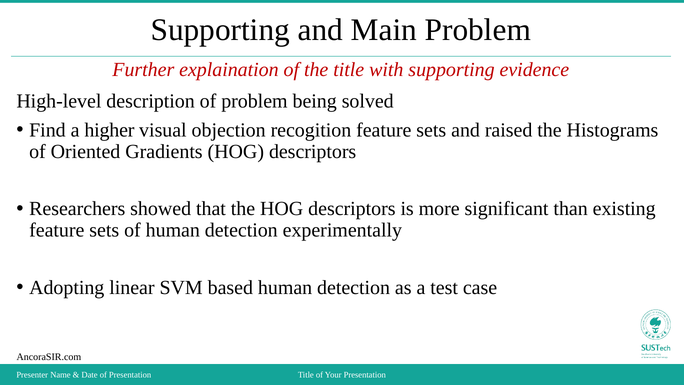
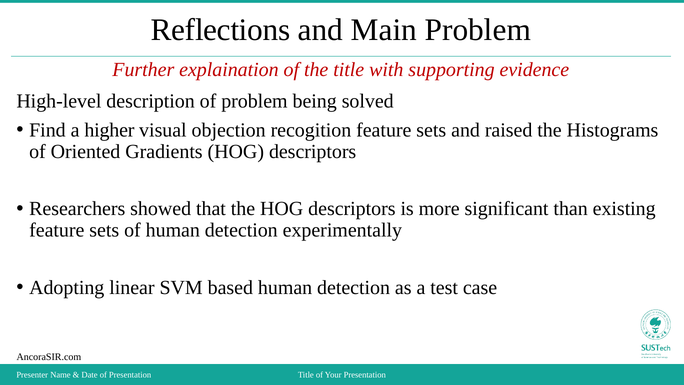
Supporting at (220, 30): Supporting -> Reflections
